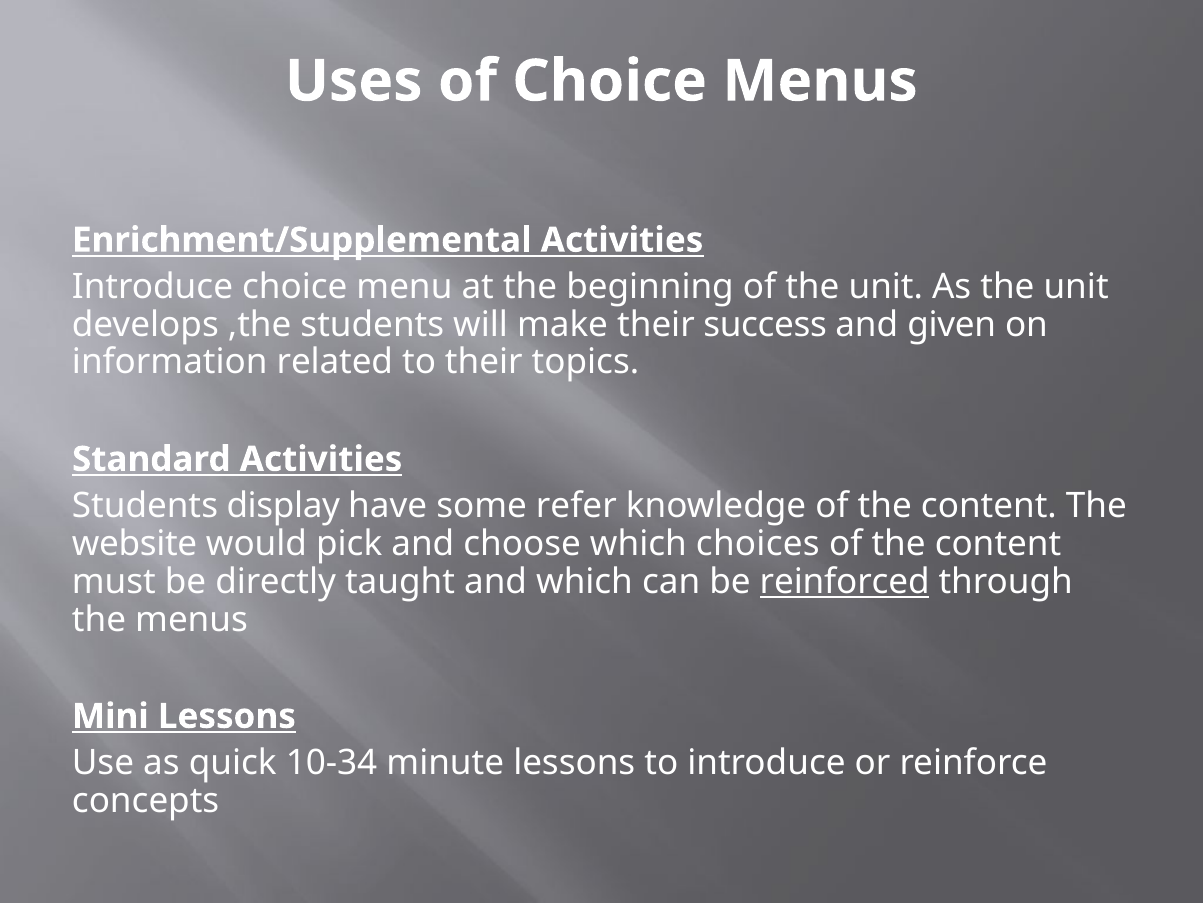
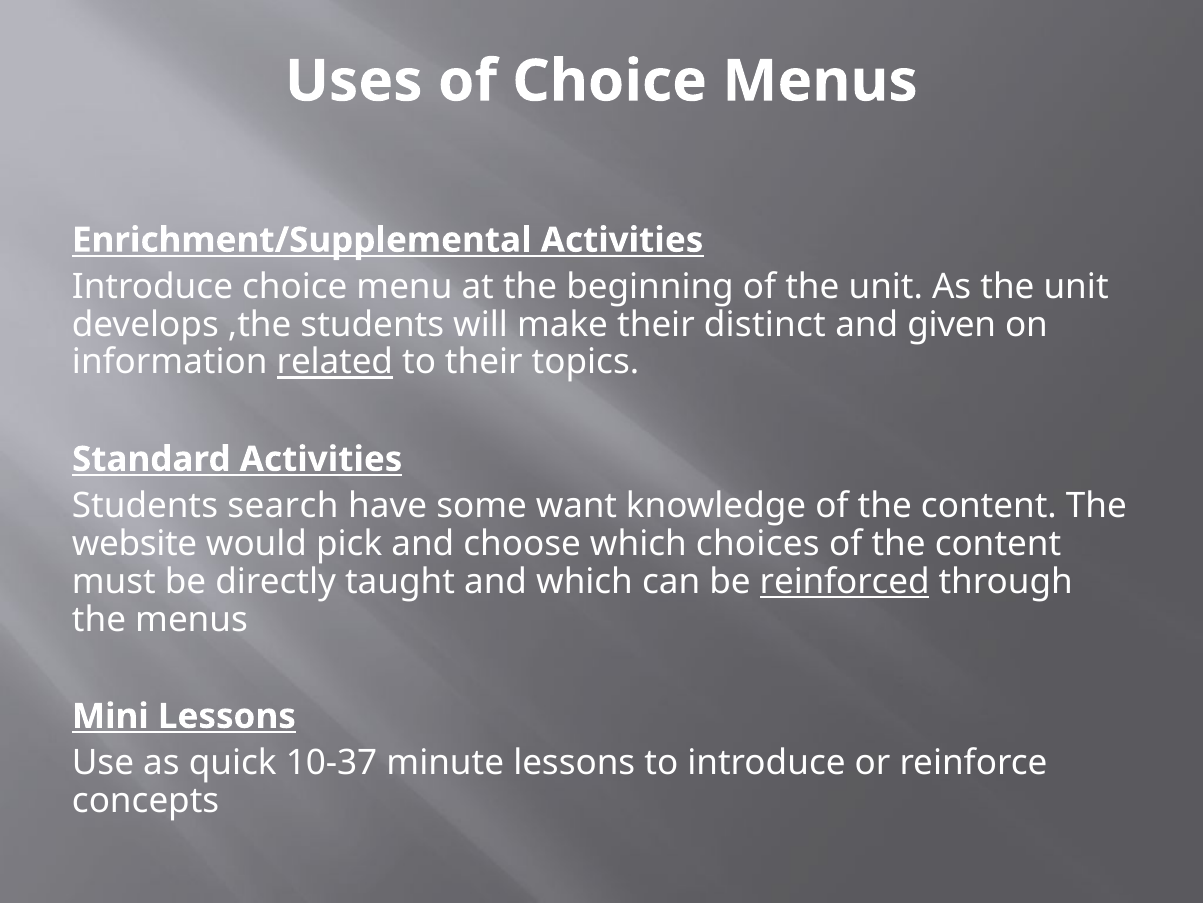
success: success -> distinct
related underline: none -> present
display: display -> search
refer: refer -> want
10-34: 10-34 -> 10-37
